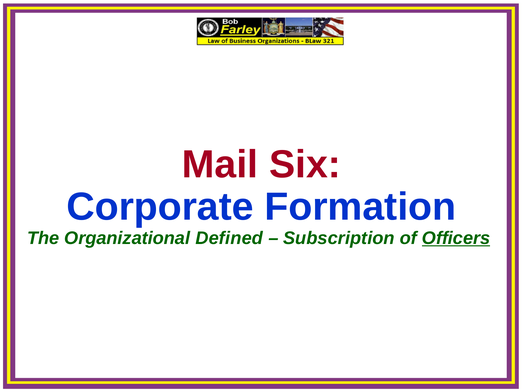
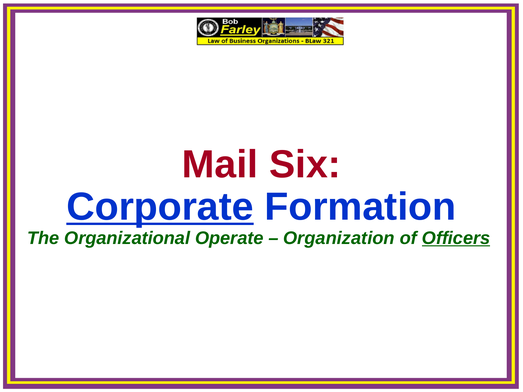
Corporate underline: none -> present
Defined: Defined -> Operate
Subscription: Subscription -> Organization
